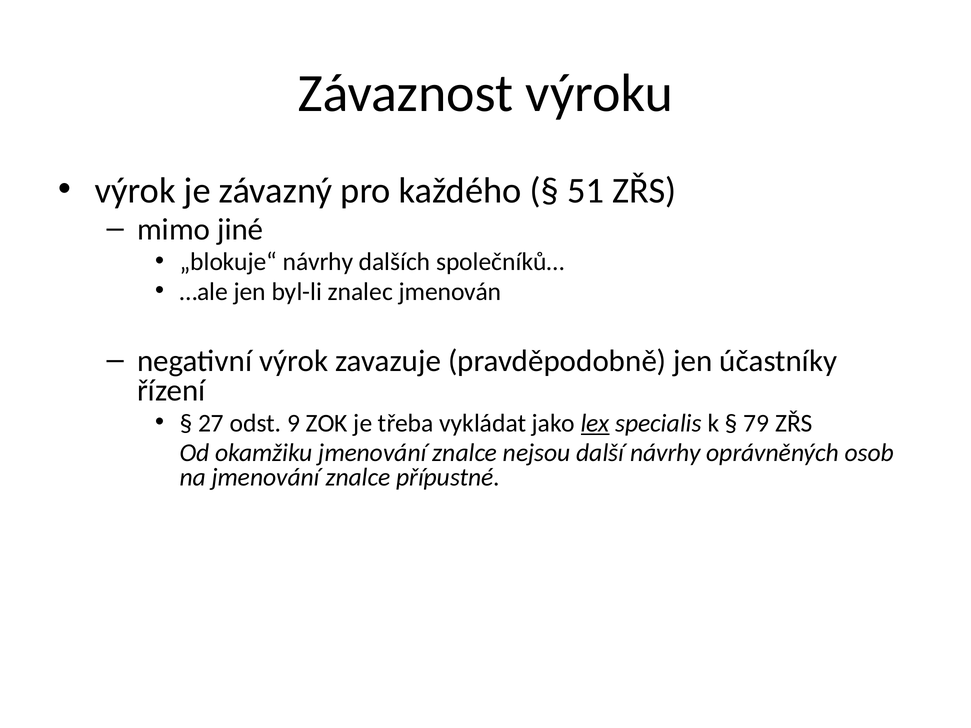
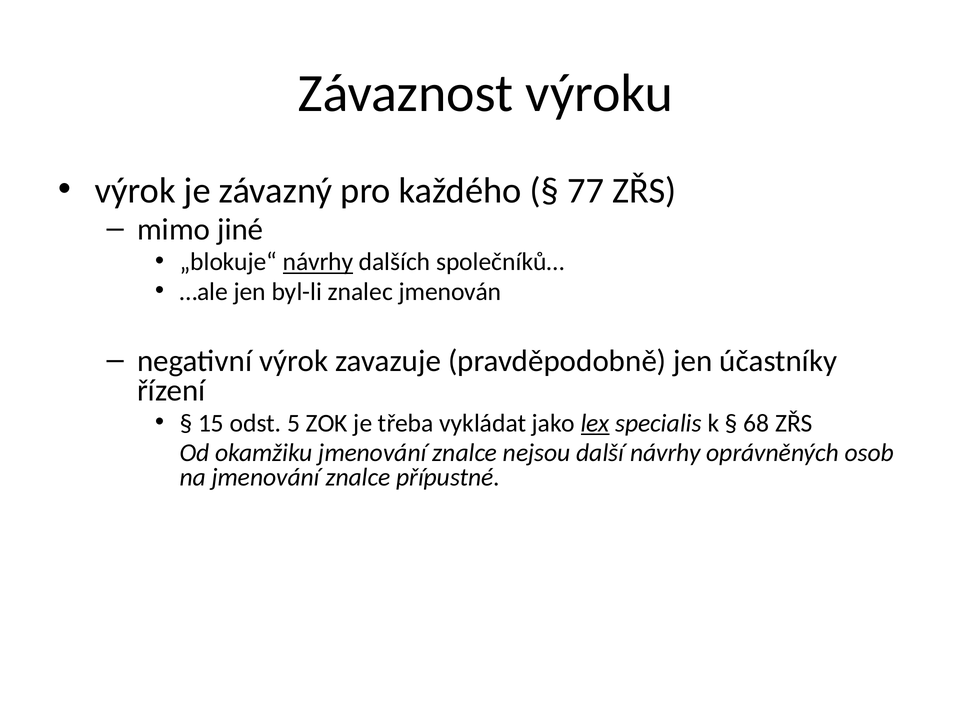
51: 51 -> 77
návrhy at (318, 262) underline: none -> present
27: 27 -> 15
9: 9 -> 5
79: 79 -> 68
